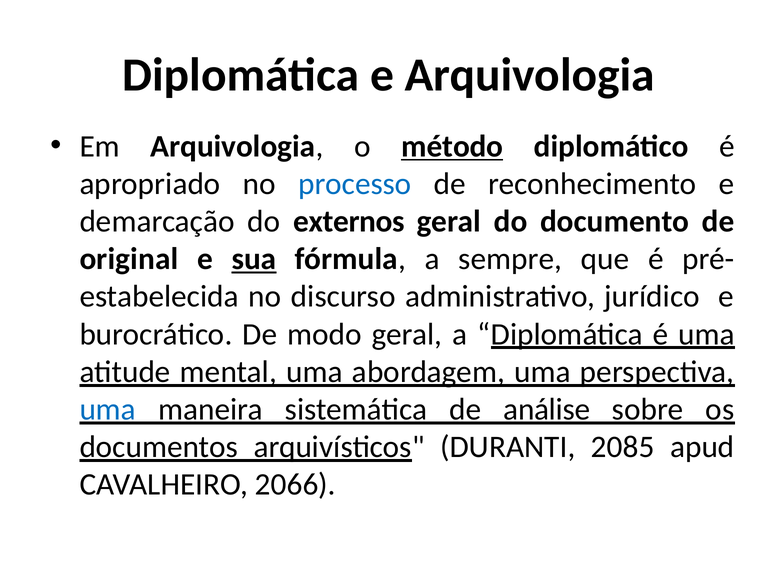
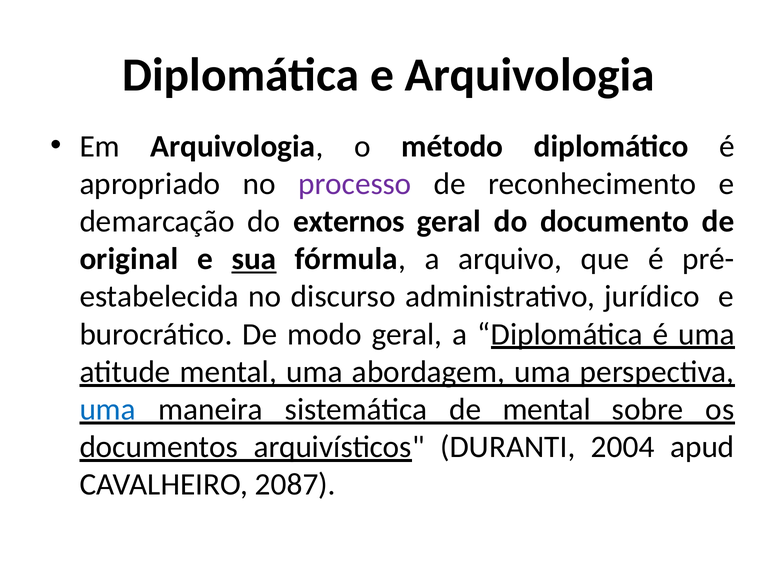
método underline: present -> none
processo colour: blue -> purple
sempre: sempre -> arquivo
de análise: análise -> mental
2085: 2085 -> 2004
2066: 2066 -> 2087
